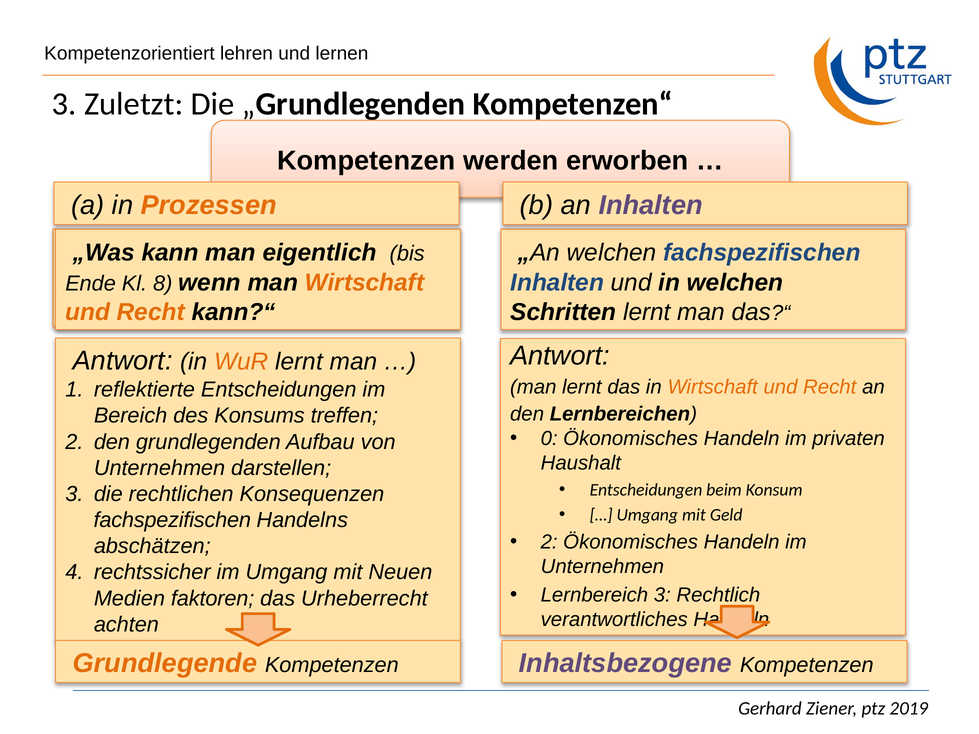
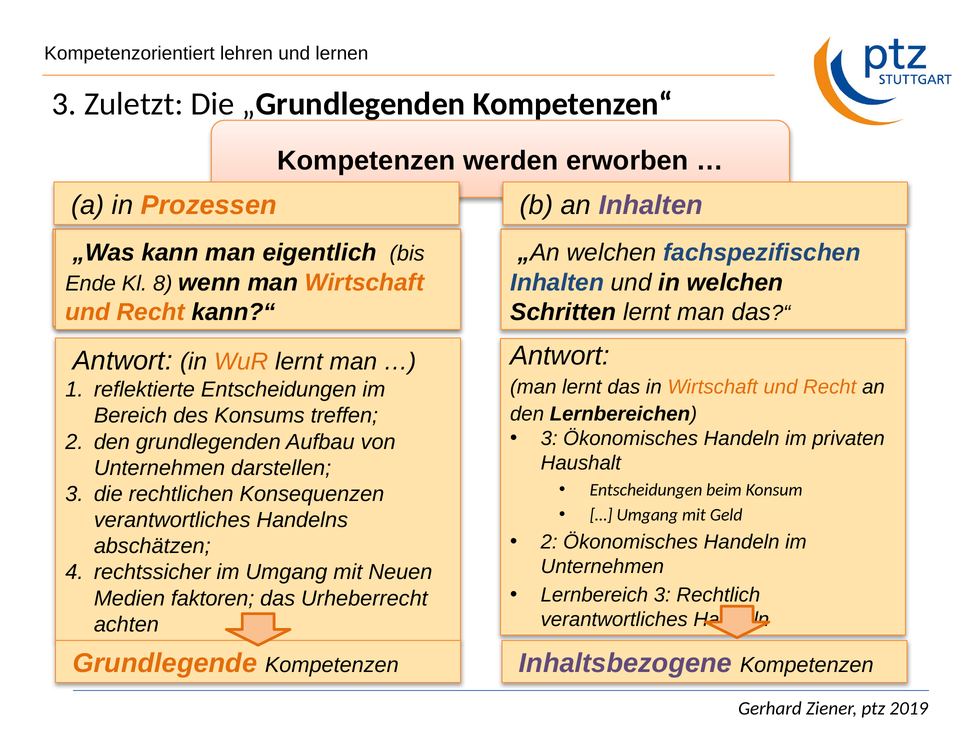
0 at (549, 439): 0 -> 3
fachspezifischen at (172, 520): fachspezifischen -> verantwortliches
